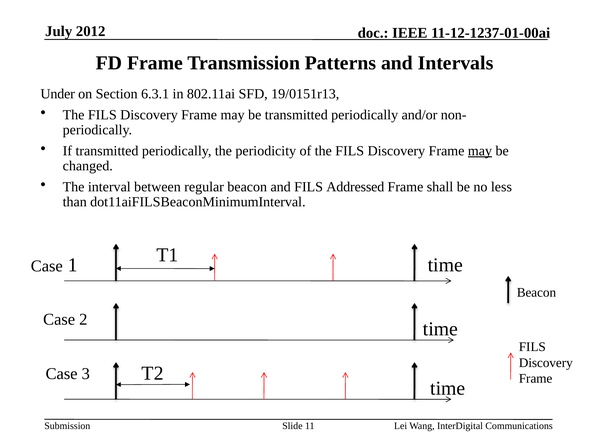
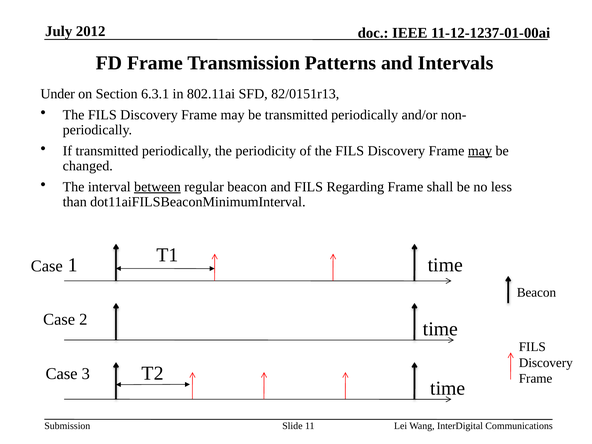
19/0151r13: 19/0151r13 -> 82/0151r13
between underline: none -> present
Addressed: Addressed -> Regarding
